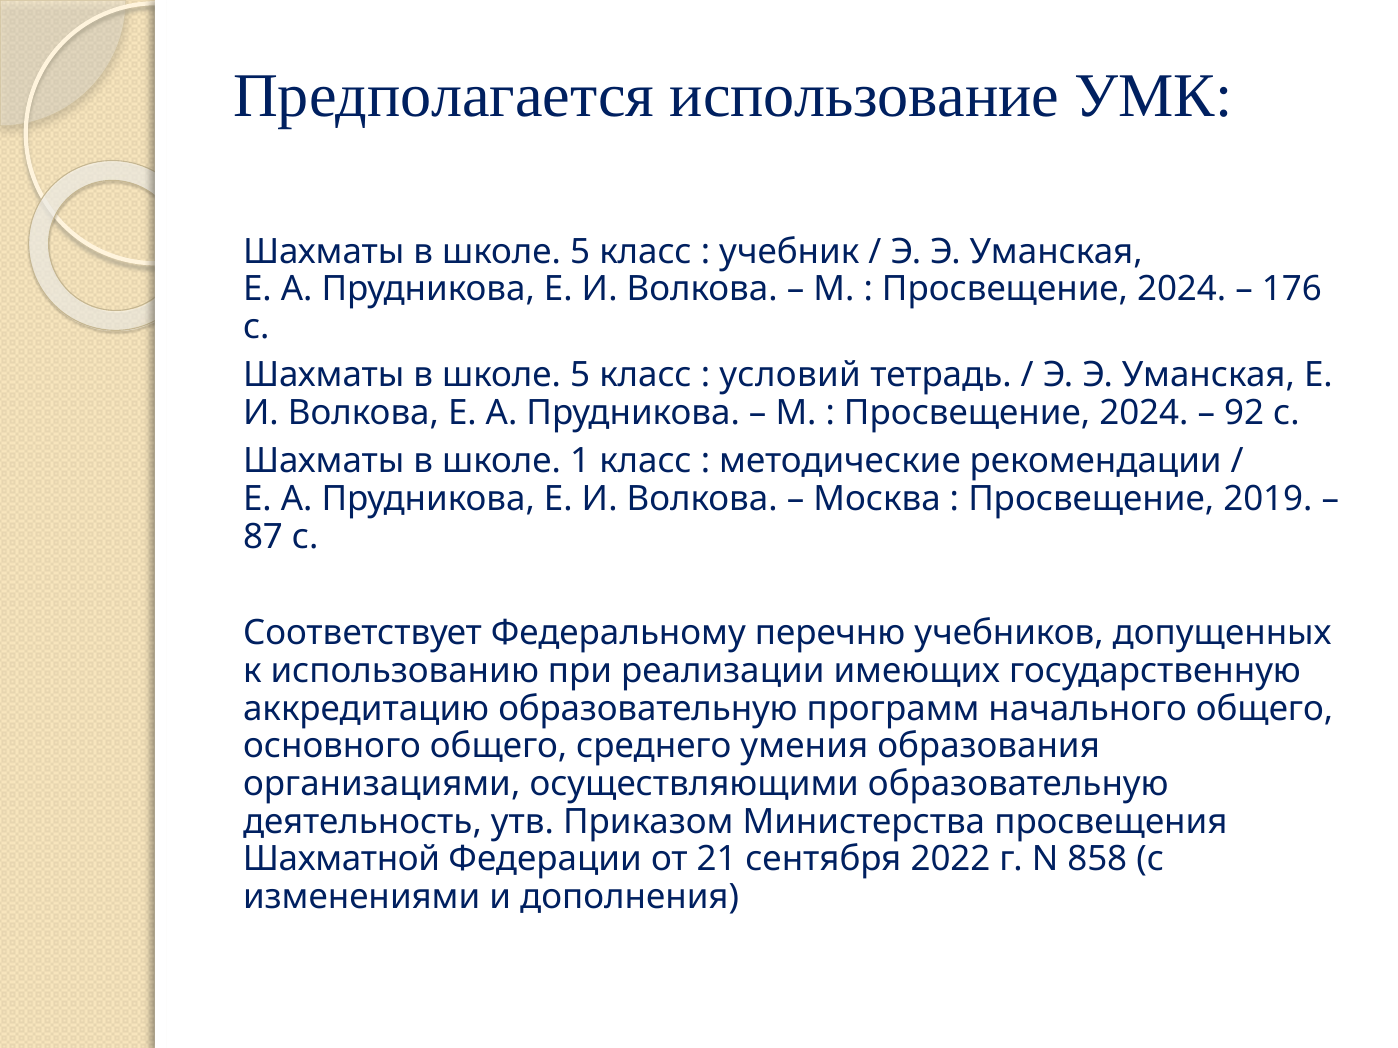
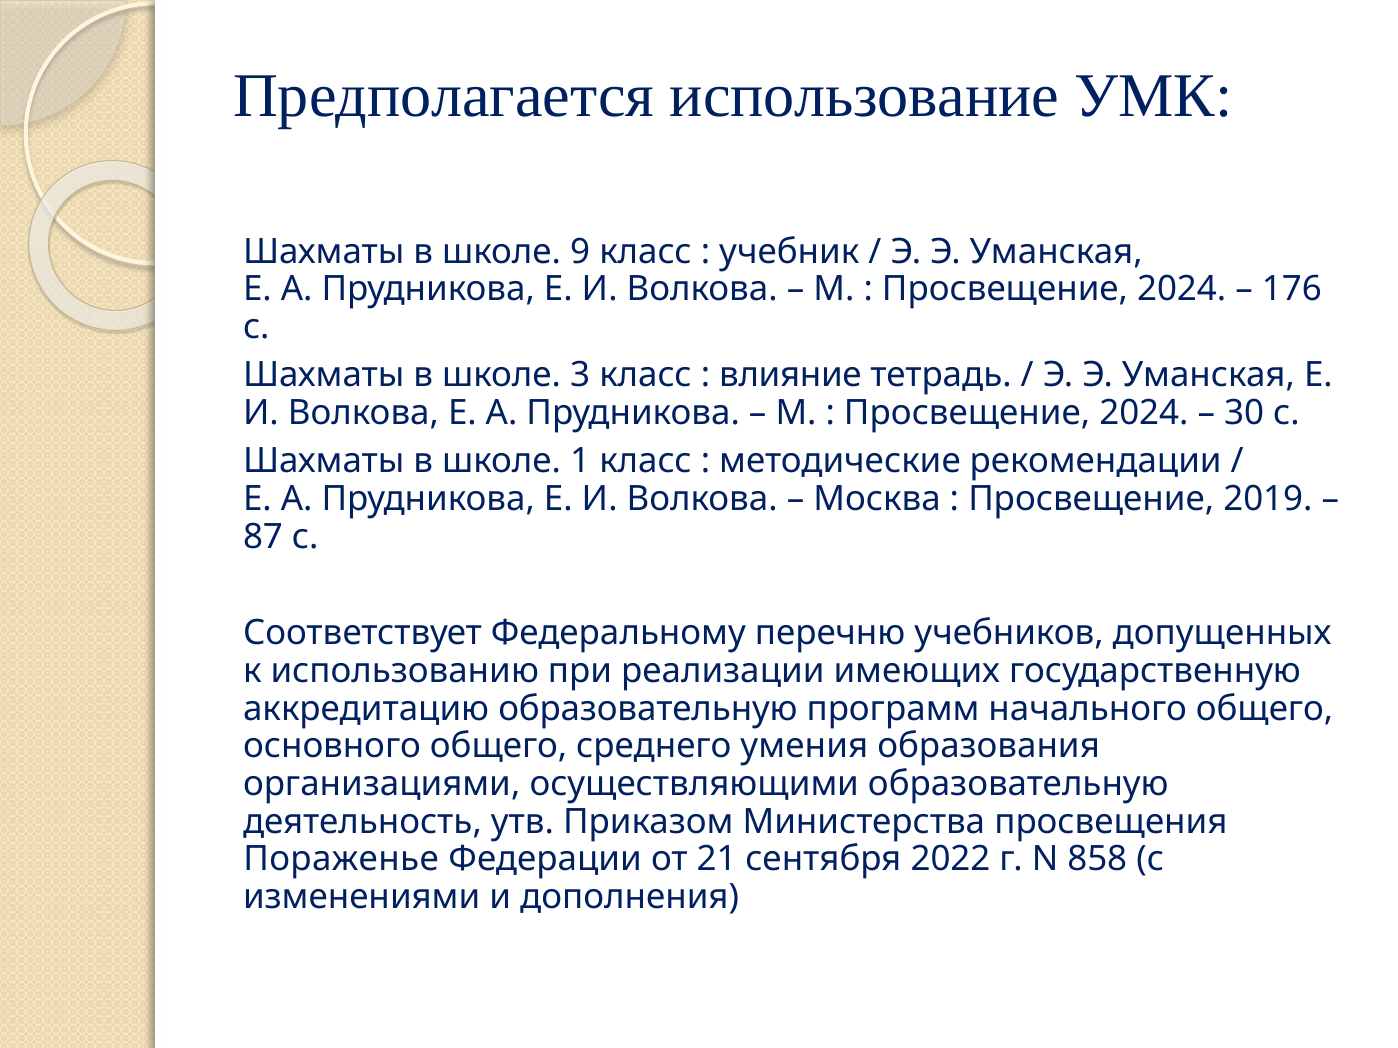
5 at (580, 252): 5 -> 9
5 at (580, 375): 5 -> 3
условий: условий -> влияние
92: 92 -> 30
Шахматной: Шахматной -> Пораженье
